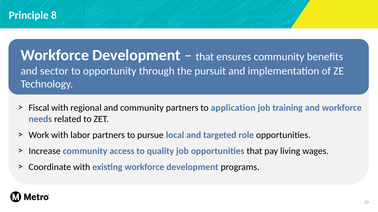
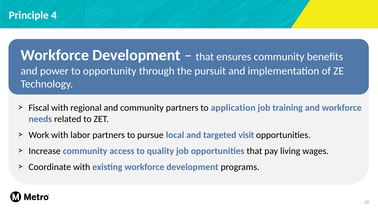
8: 8 -> 4
sector: sector -> power
role: role -> visit
